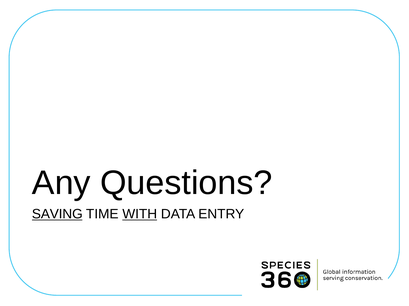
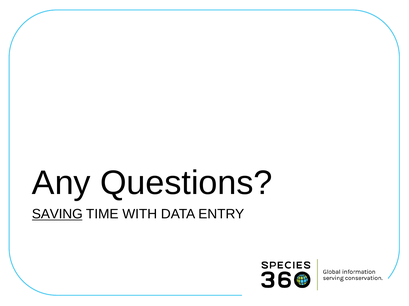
WITH underline: present -> none
